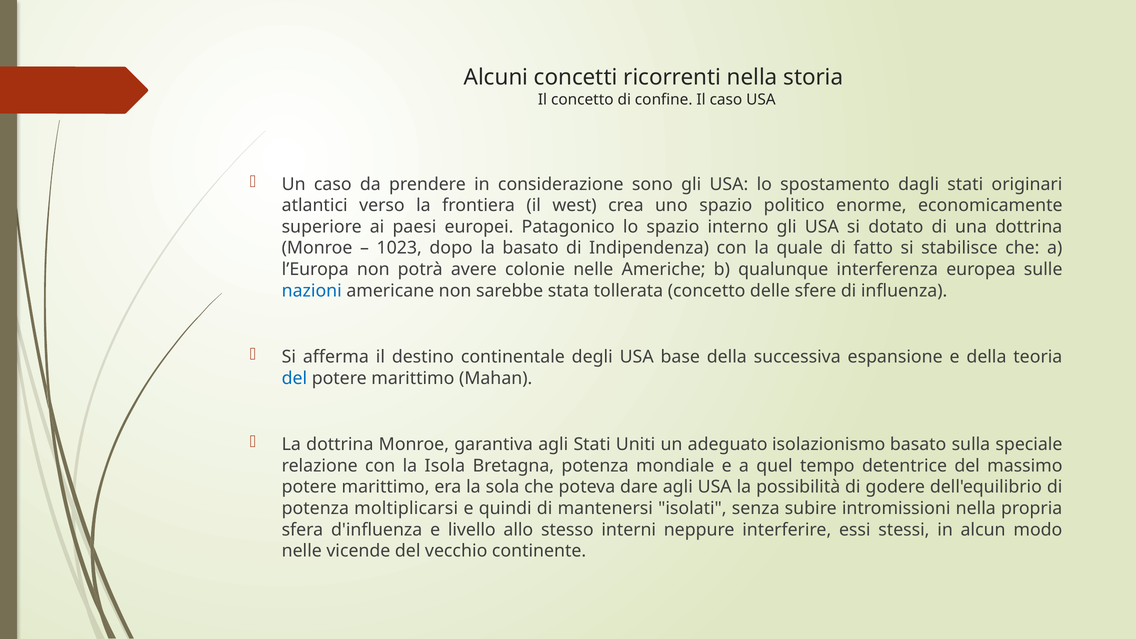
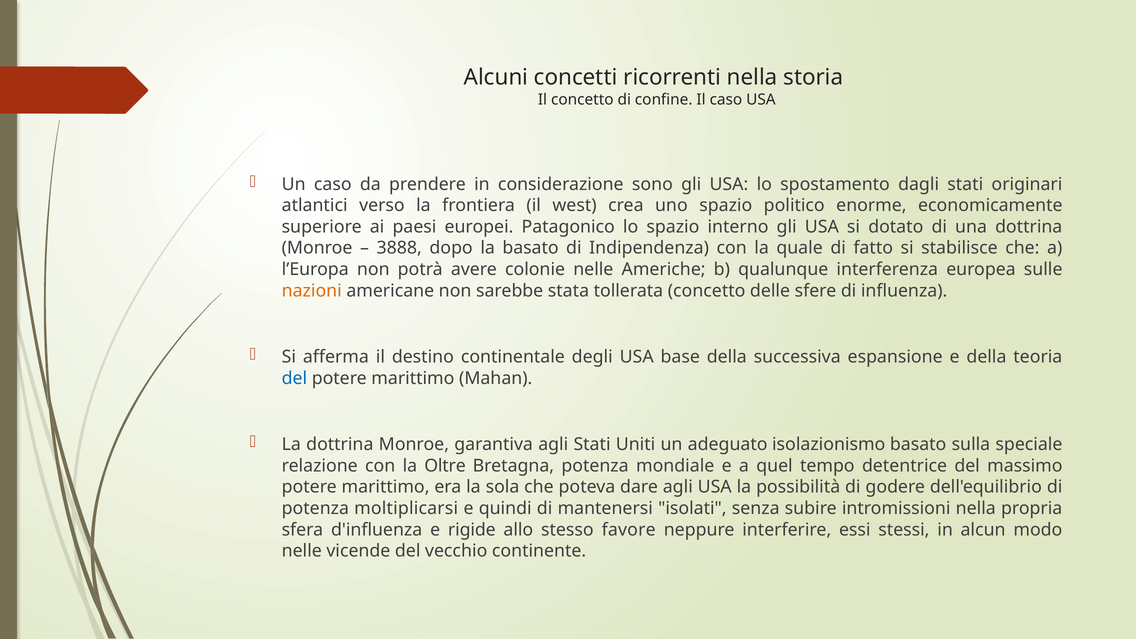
1023: 1023 -> 3888
nazioni colour: blue -> orange
Isola: Isola -> Oltre
livello: livello -> rigide
interni: interni -> favore
